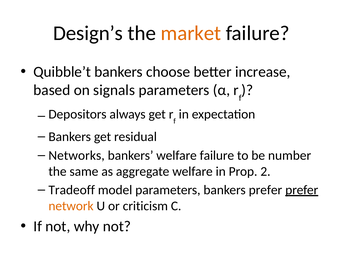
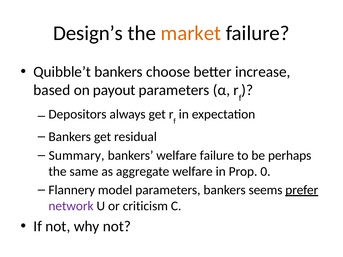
signals: signals -> payout
Networks: Networks -> Summary
number: number -> perhaps
2: 2 -> 0
Tradeoff: Tradeoff -> Flannery
bankers prefer: prefer -> seems
network colour: orange -> purple
